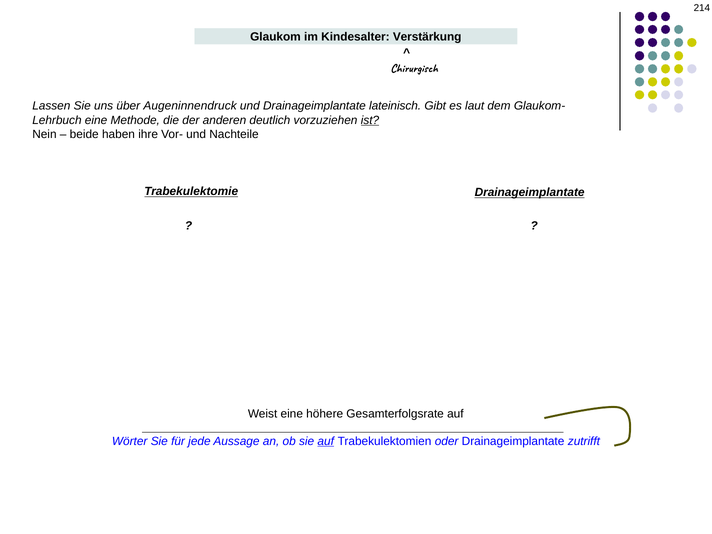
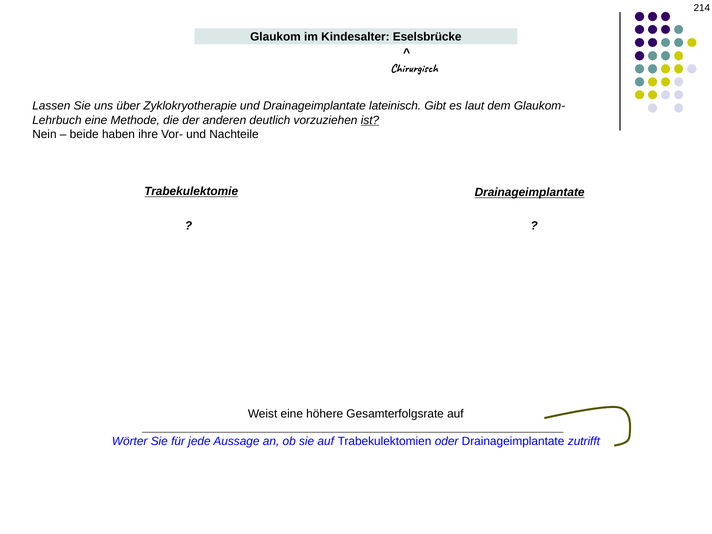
Verstärkung: Verstärkung -> Eselsbrücke
Augeninnendruck: Augeninnendruck -> Zyklokryotherapie
auf at (326, 441) underline: present -> none
